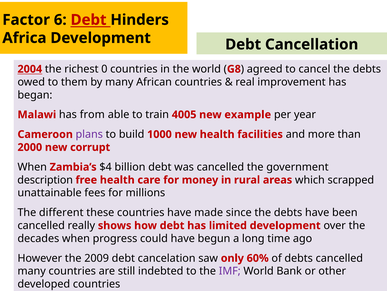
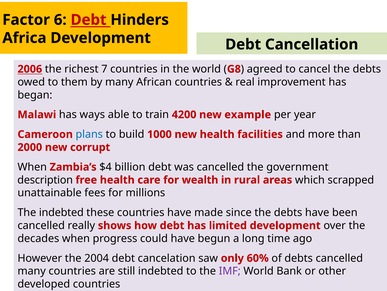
2004: 2004 -> 2006
0: 0 -> 7
from: from -> ways
4005: 4005 -> 4200
plans colour: purple -> blue
money: money -> wealth
The different: different -> indebted
2009: 2009 -> 2004
